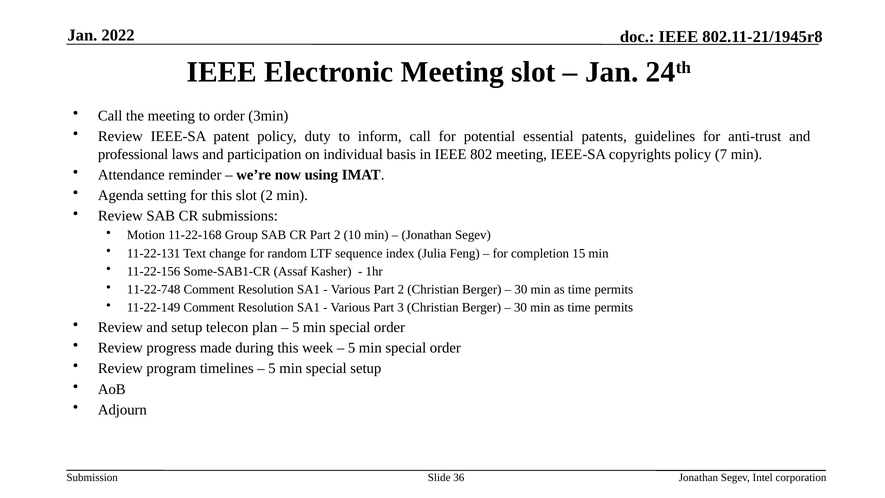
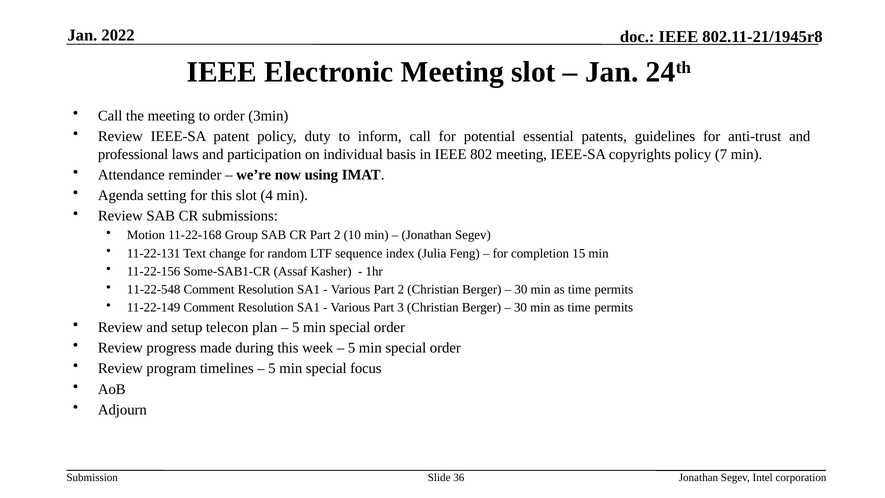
slot 2: 2 -> 4
11-22-748: 11-22-748 -> 11-22-548
special setup: setup -> focus
